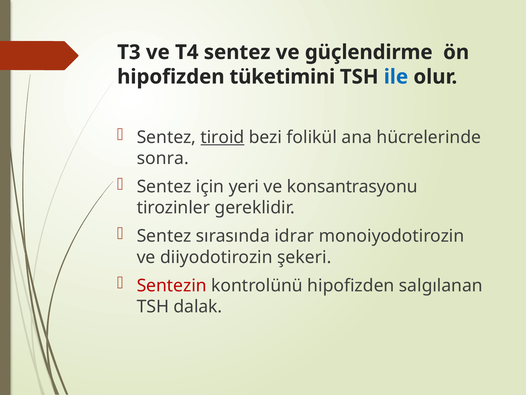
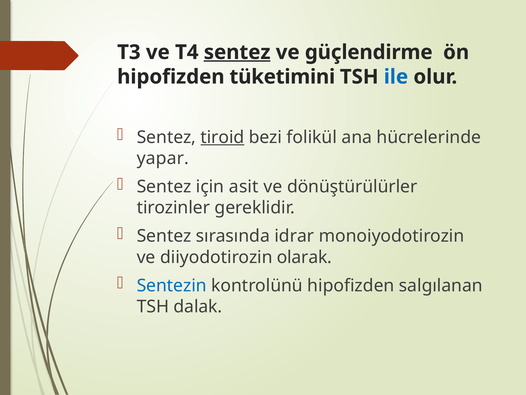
sentez at (237, 52) underline: none -> present
sonra: sonra -> yapar
yeri: yeri -> asit
konsantrasyonu: konsantrasyonu -> dönüştürülürler
şekeri: şekeri -> olarak
Sentezin colour: red -> blue
